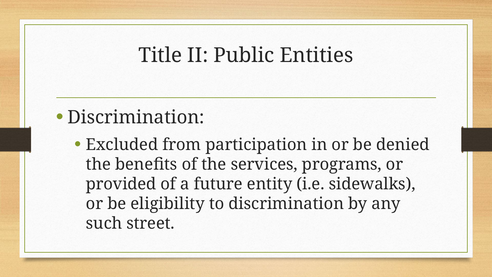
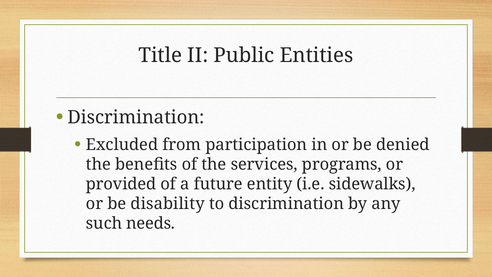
eligibility: eligibility -> disability
street: street -> needs
